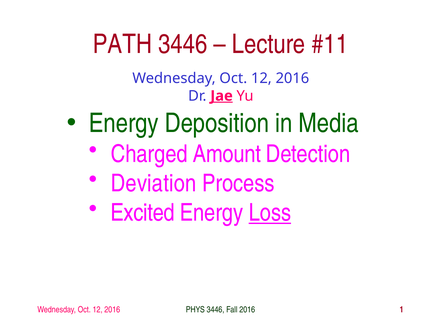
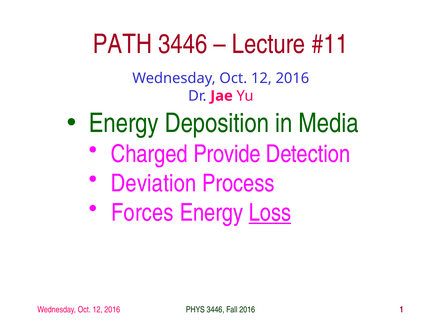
Jae underline: present -> none
Amount: Amount -> Provide
Excited: Excited -> Forces
